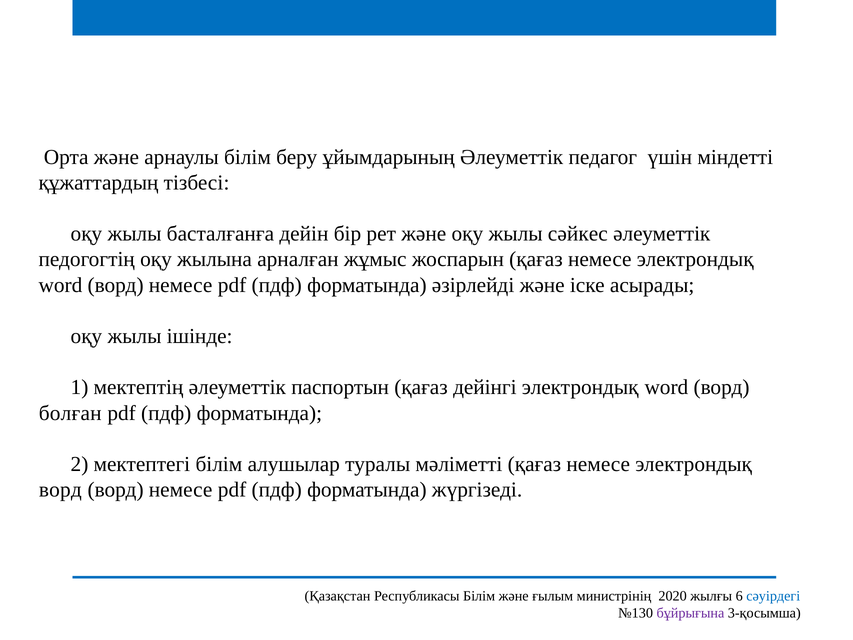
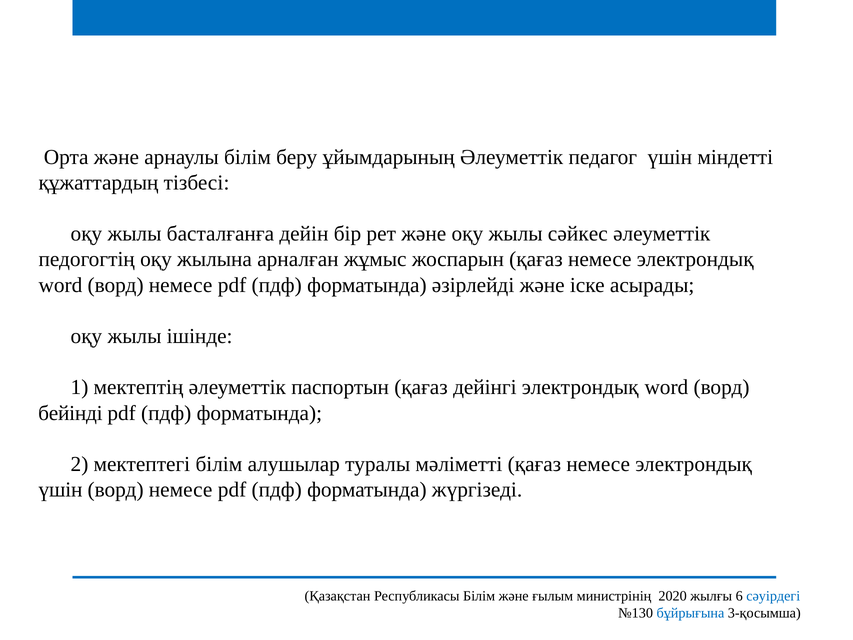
болған: болған -> бейінді
ворд at (60, 490): ворд -> үшін
бұйрығына colour: purple -> blue
